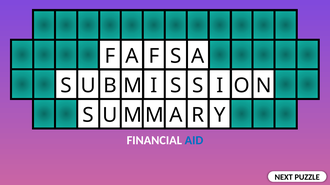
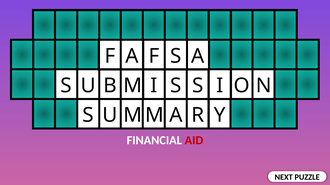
AID colour: blue -> red
